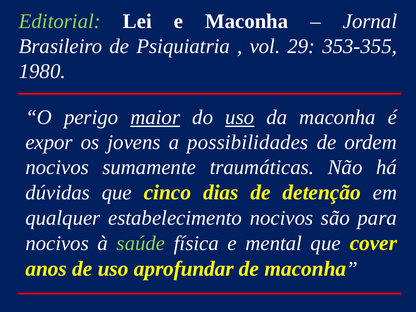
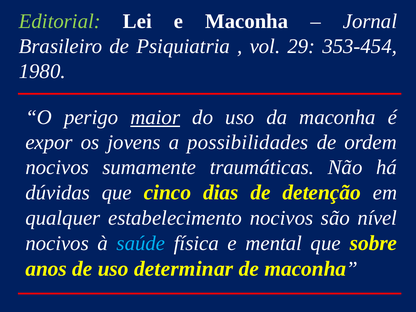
353-355: 353-355 -> 353-454
uso at (240, 117) underline: present -> none
para: para -> nível
saúde colour: light green -> light blue
cover: cover -> sobre
aprofundar: aprofundar -> determinar
